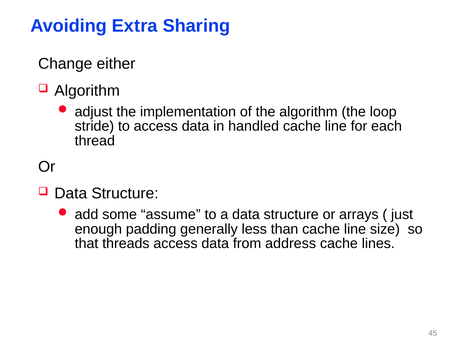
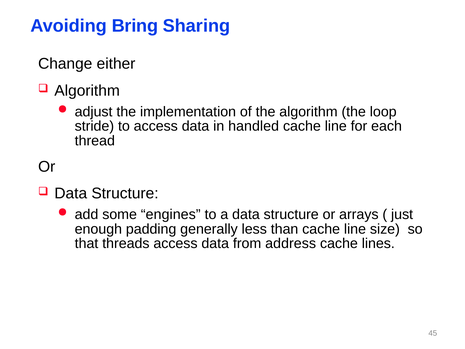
Extra: Extra -> Bring
assume: assume -> engines
